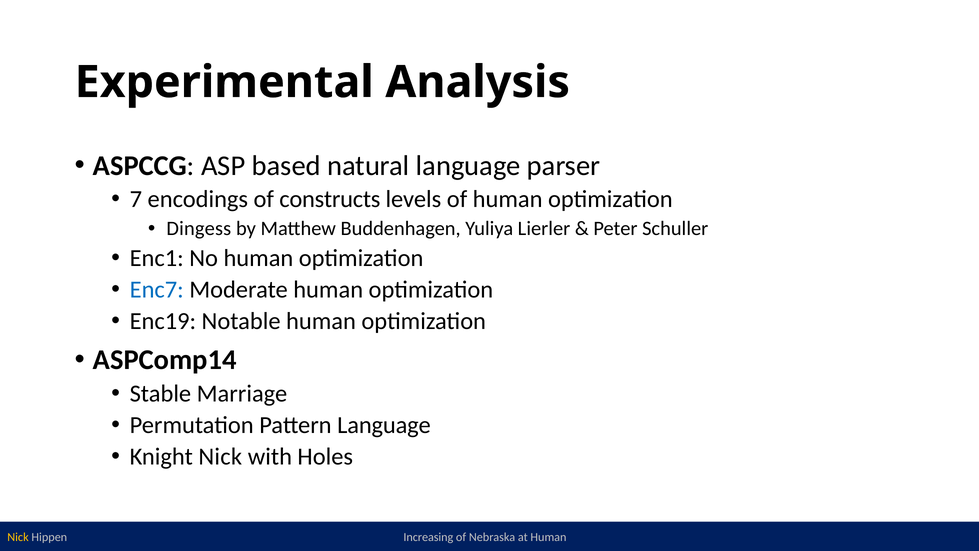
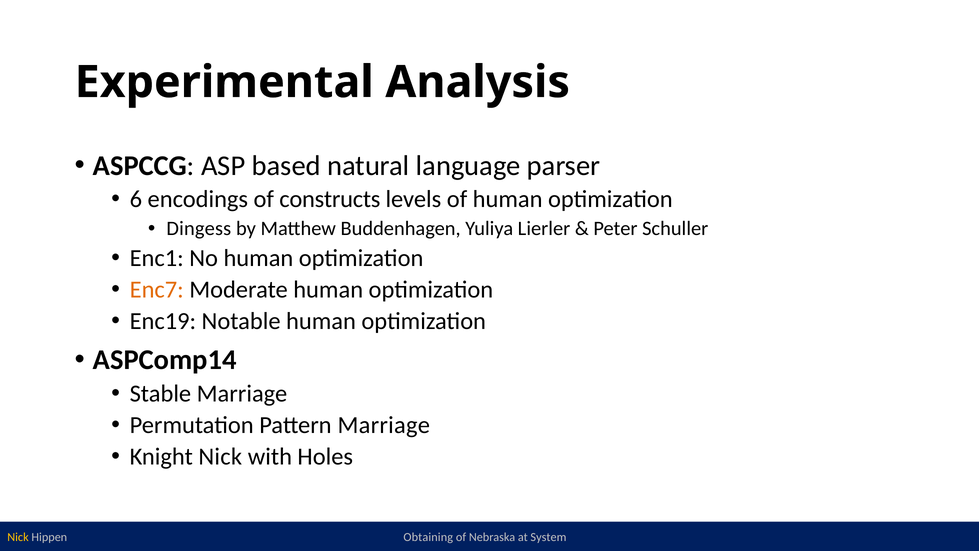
7: 7 -> 6
Enc7 colour: blue -> orange
Pattern Language: Language -> Marriage
Increasing: Increasing -> Obtaining
at Human: Human -> System
